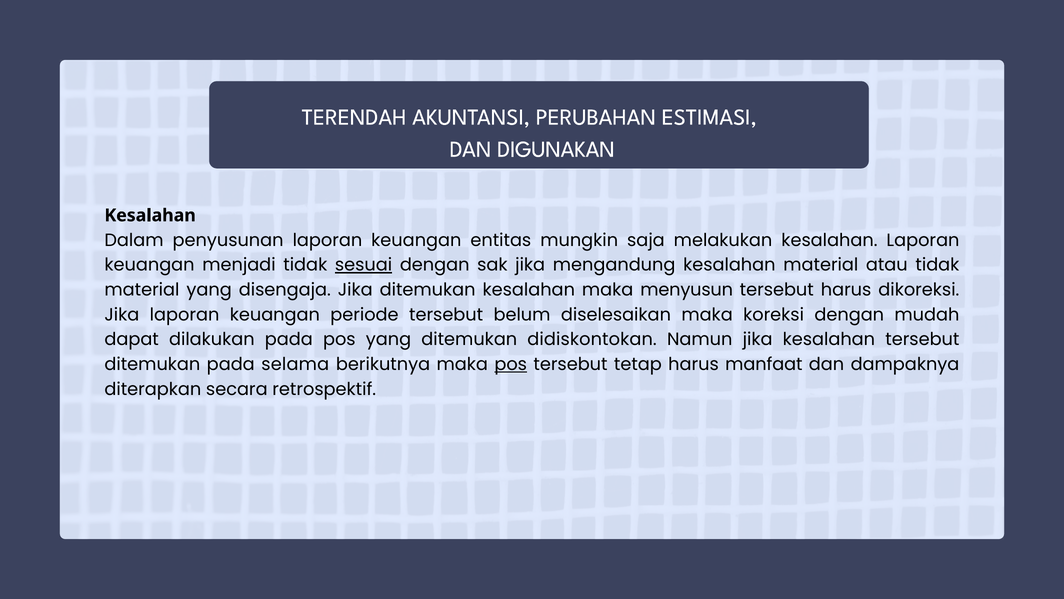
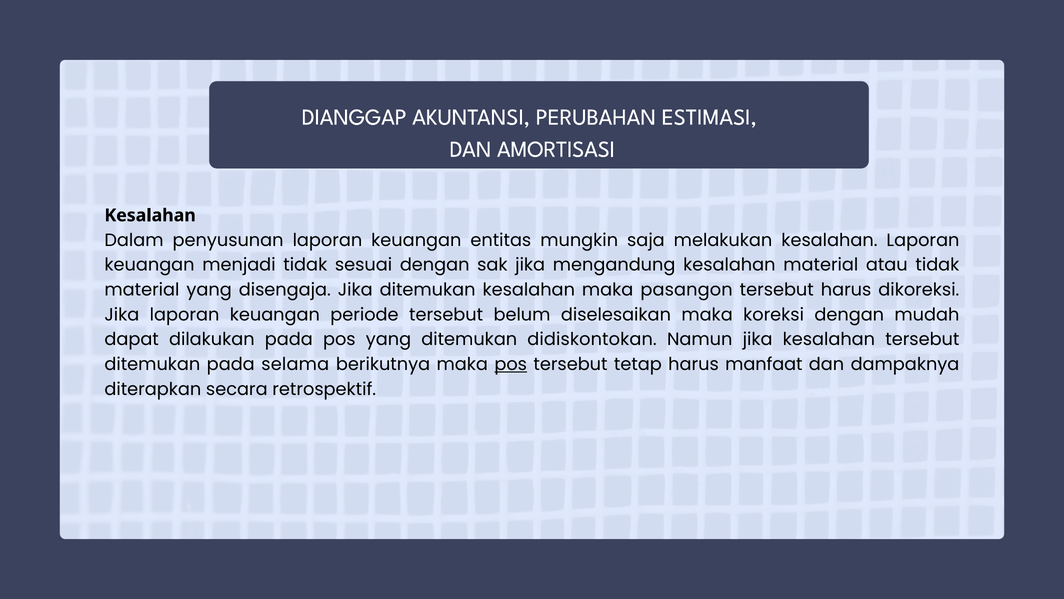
TERENDAH: TERENDAH -> DIANGGAP
DIGUNAKAN: DIGUNAKAN -> AMORTISASI
sesuai underline: present -> none
menyusun: menyusun -> pasangon
